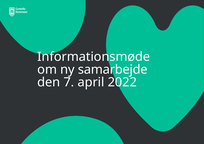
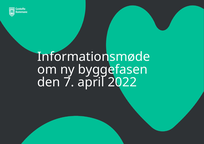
samarbejde: samarbejde -> byggefasen
